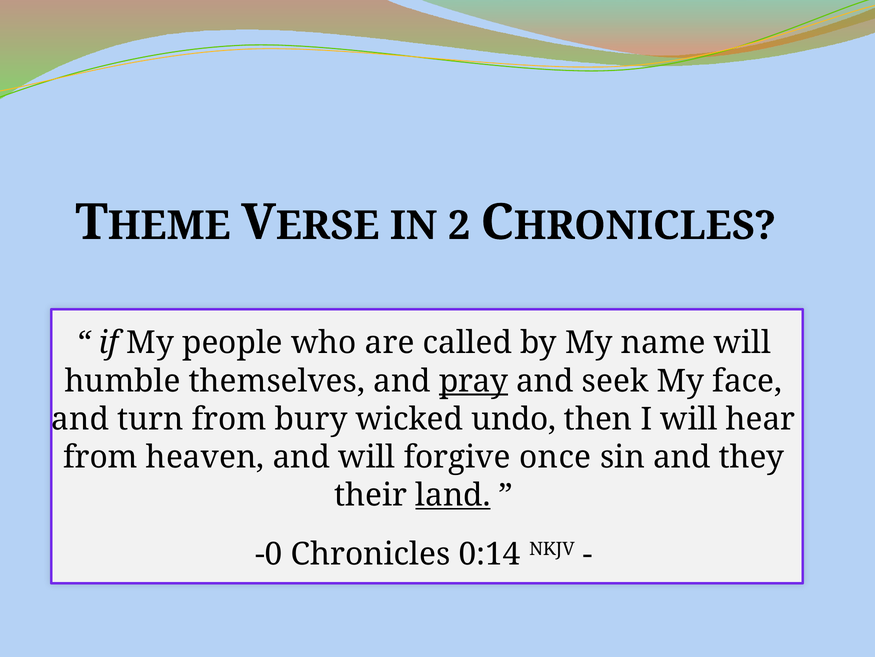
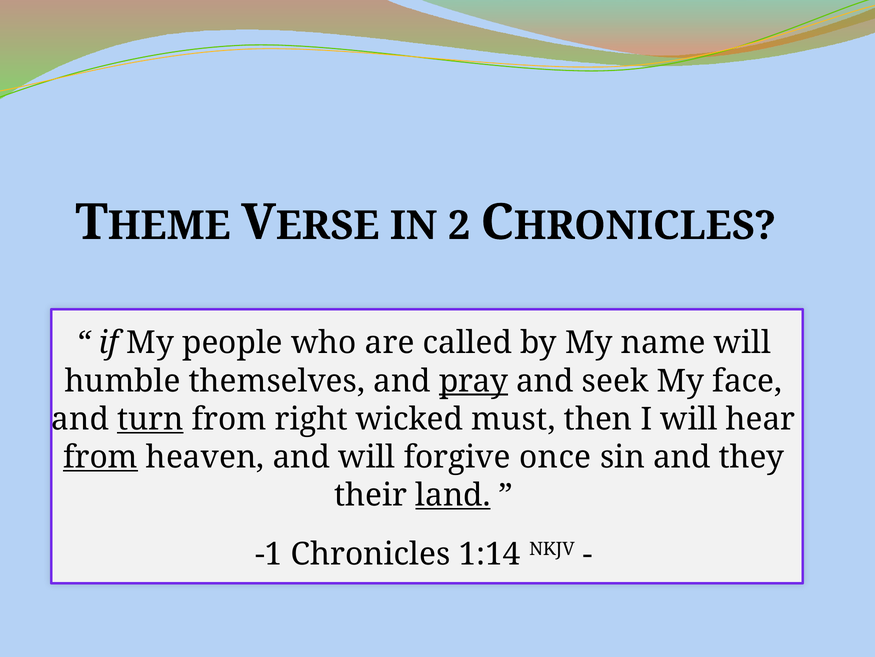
turn underline: none -> present
bury: bury -> right
undo: undo -> must
from at (101, 457) underline: none -> present
-0: -0 -> -1
0:14: 0:14 -> 1:14
